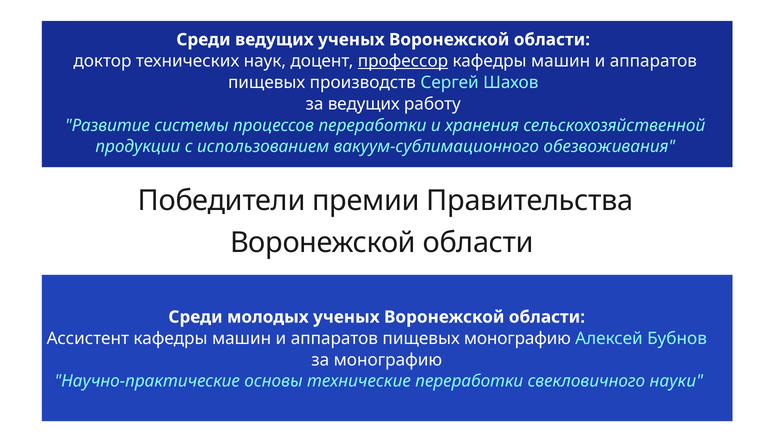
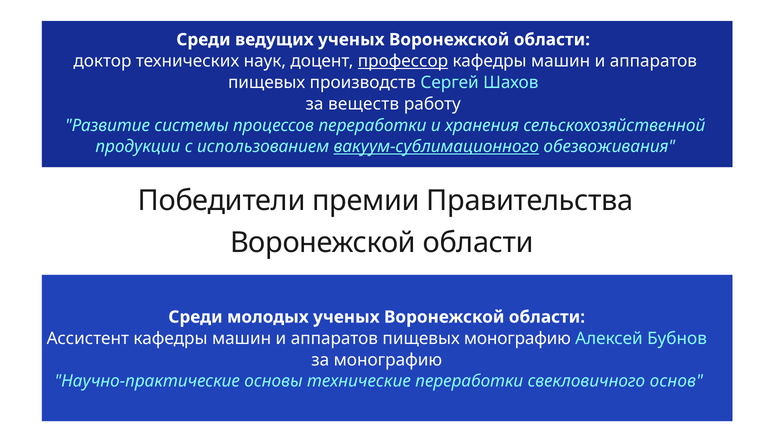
за ведущих: ведущих -> веществ
вакуум-сублимационного underline: none -> present
науки: науки -> основ
